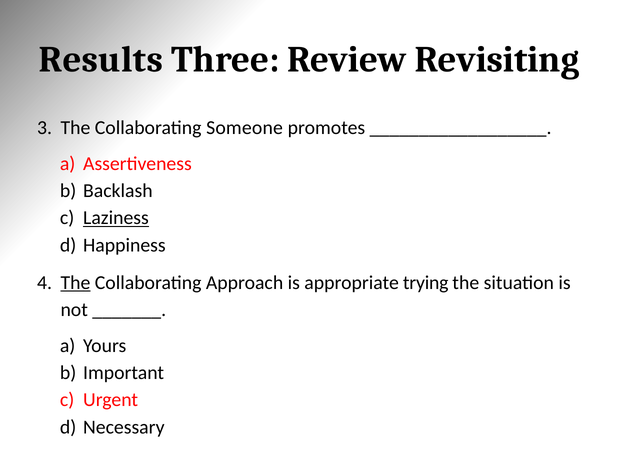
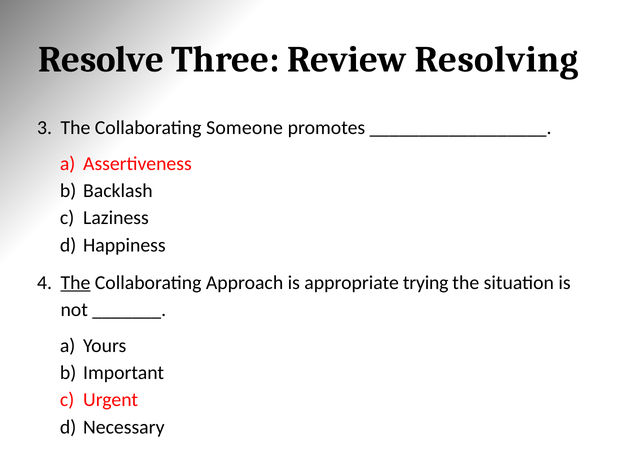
Results: Results -> Resolve
Revisiting: Revisiting -> Resolving
Laziness underline: present -> none
